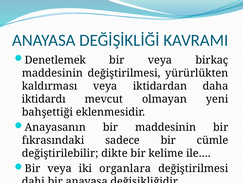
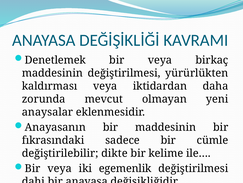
iktidardı: iktidardı -> zorunda
bahşettiği: bahşettiği -> anaysalar
organlara: organlara -> egemenlik
